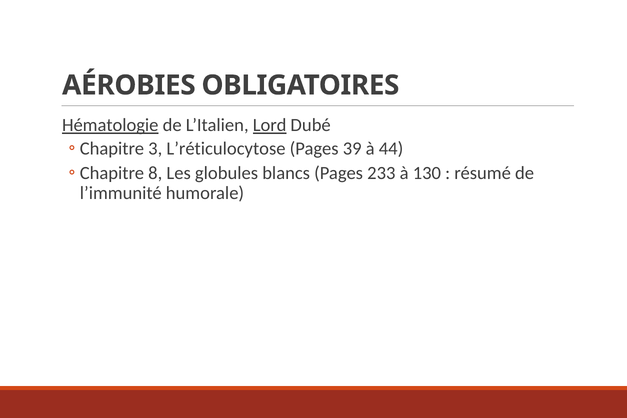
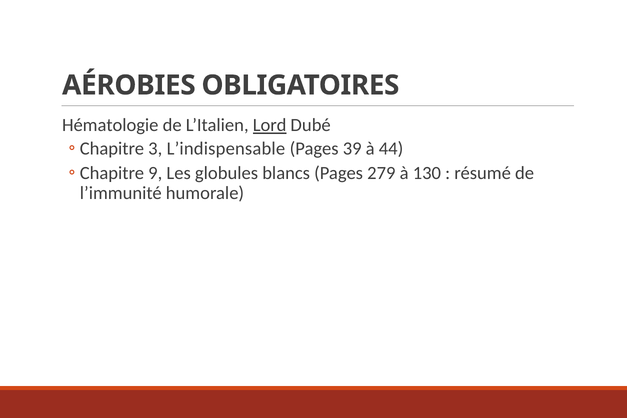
Hématologie underline: present -> none
L’réticulocytose: L’réticulocytose -> L’indispensable
8: 8 -> 9
233: 233 -> 279
